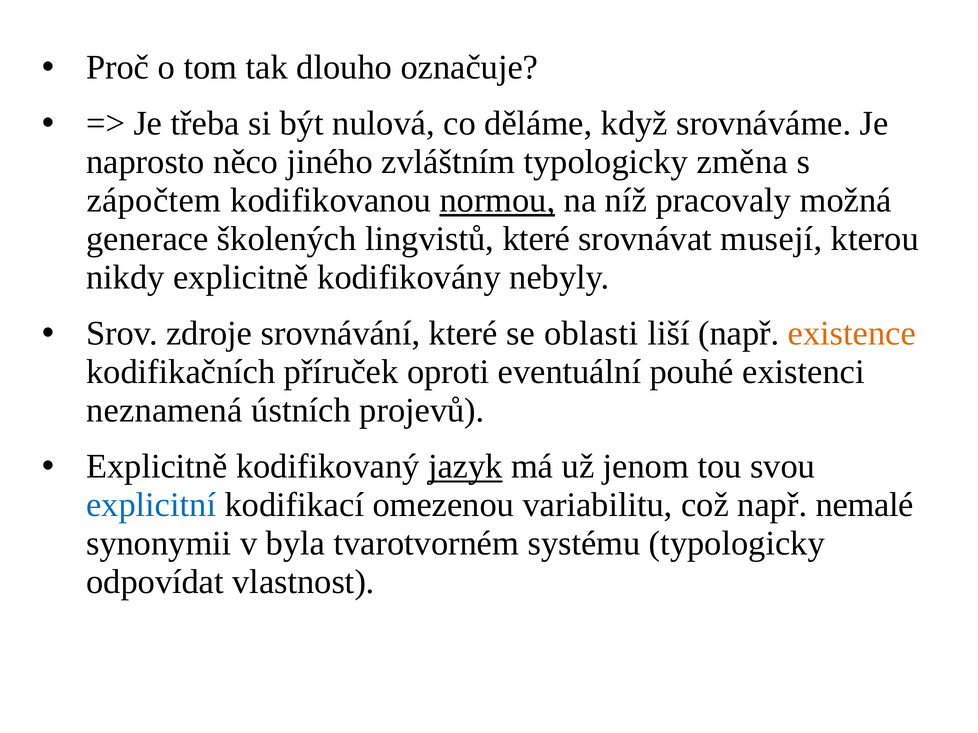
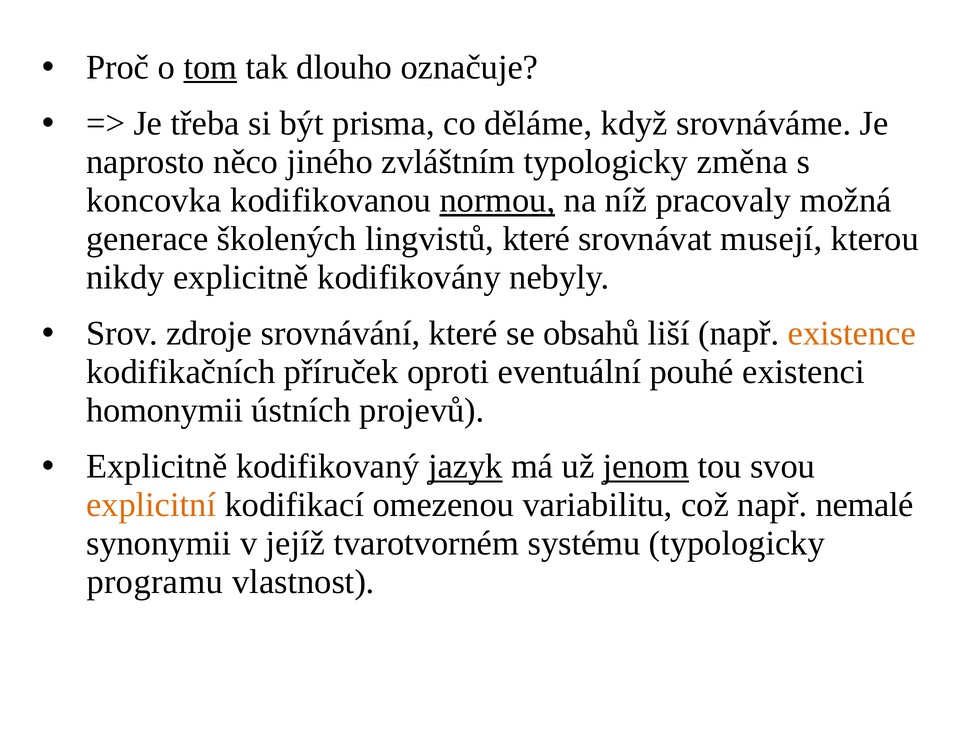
tom underline: none -> present
nulová: nulová -> prisma
zápočtem: zápočtem -> koncovka
oblasti: oblasti -> obsahů
neznamená: neznamená -> homonymii
jenom underline: none -> present
explicitní colour: blue -> orange
byla: byla -> jejíž
odpovídat: odpovídat -> programu
